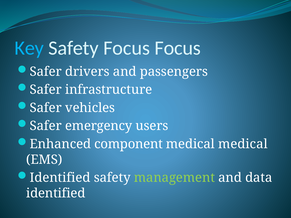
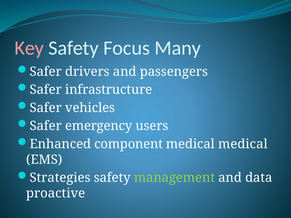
Key colour: light blue -> pink
Focus Focus: Focus -> Many
Identified at (60, 178): Identified -> Strategies
identified at (56, 193): identified -> proactive
